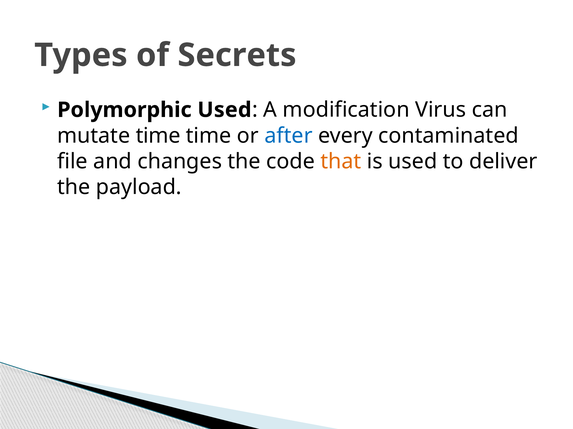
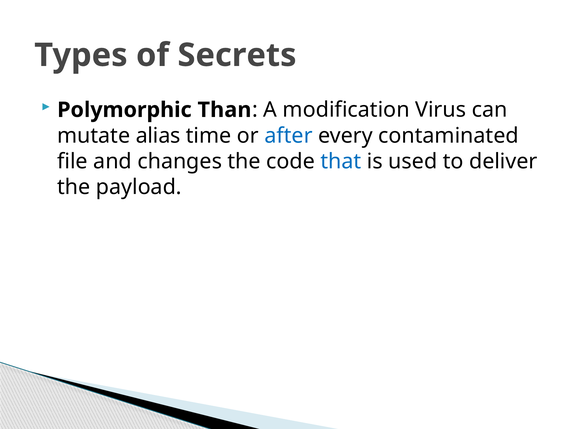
Polymorphic Used: Used -> Than
mutate time: time -> alias
that colour: orange -> blue
